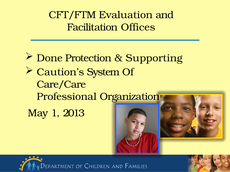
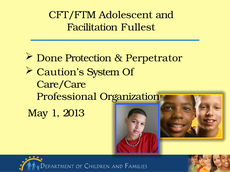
Evaluation: Evaluation -> Adolescent
Offices: Offices -> Fullest
Supporting: Supporting -> Perpetrator
